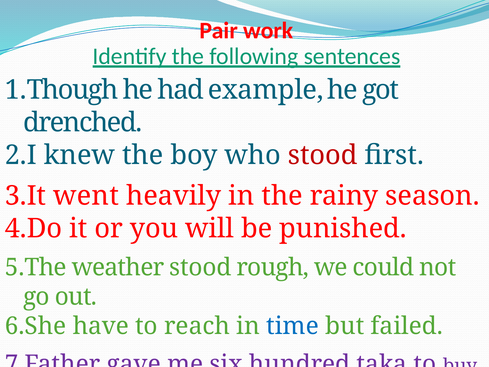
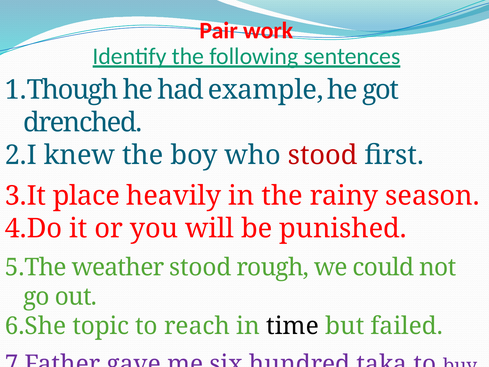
went: went -> place
have: have -> topic
time colour: blue -> black
